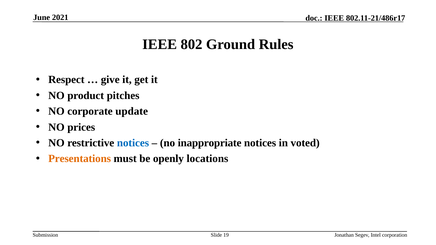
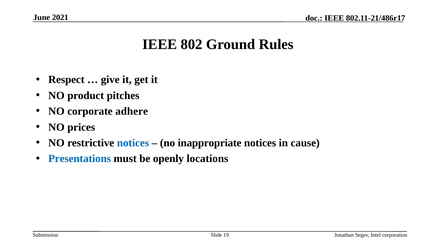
update: update -> adhere
voted: voted -> cause
Presentations colour: orange -> blue
